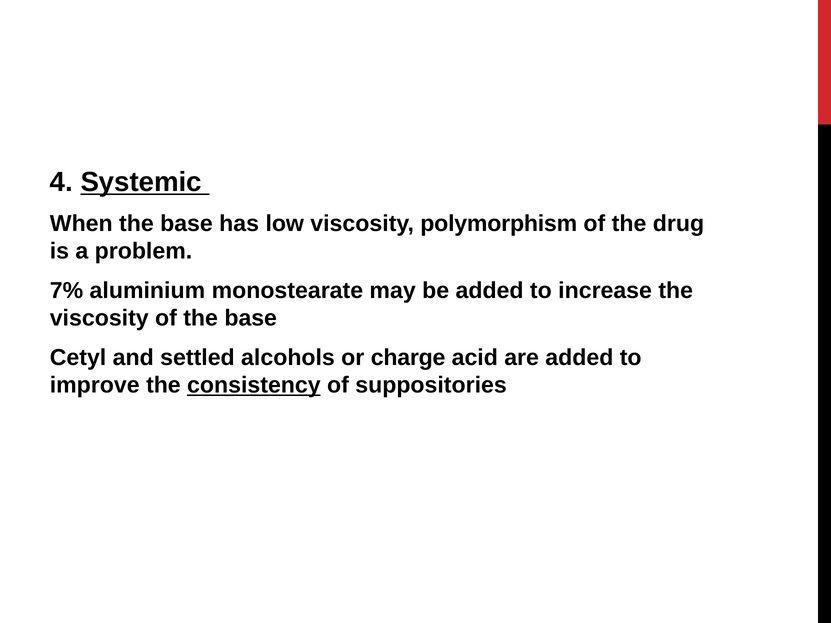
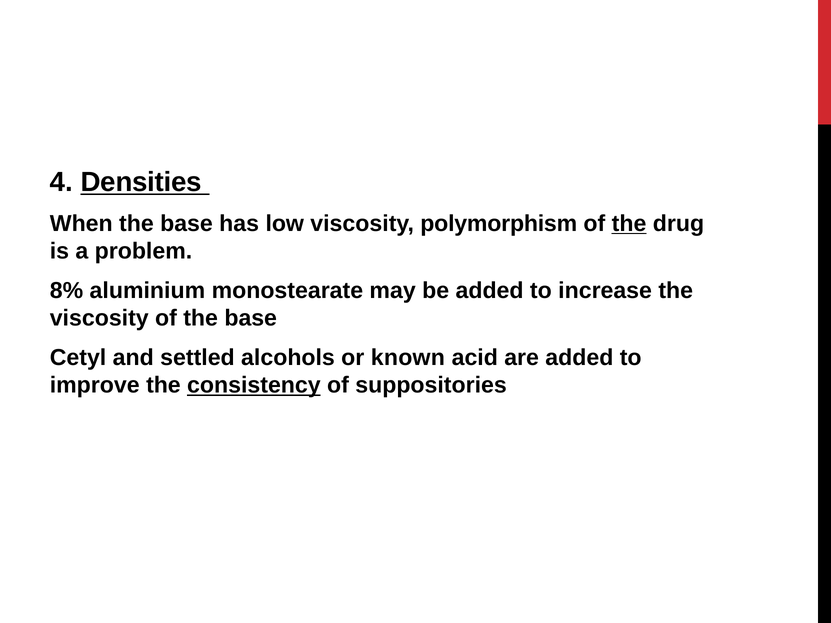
Systemic: Systemic -> Densities
the at (629, 224) underline: none -> present
7%: 7% -> 8%
charge: charge -> known
